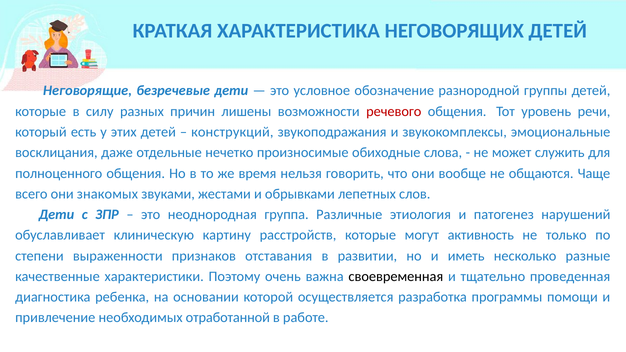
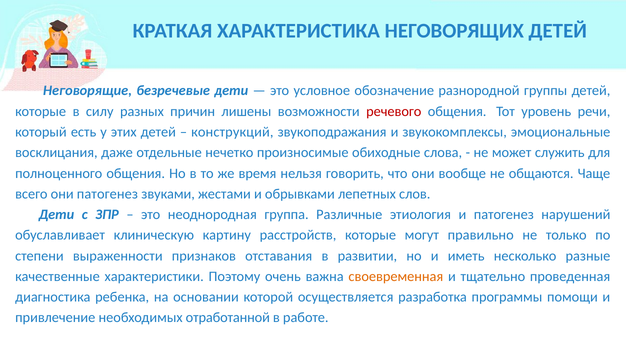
они знакомых: знакомых -> патогенез
активность: активность -> правильно
своевременная colour: black -> orange
